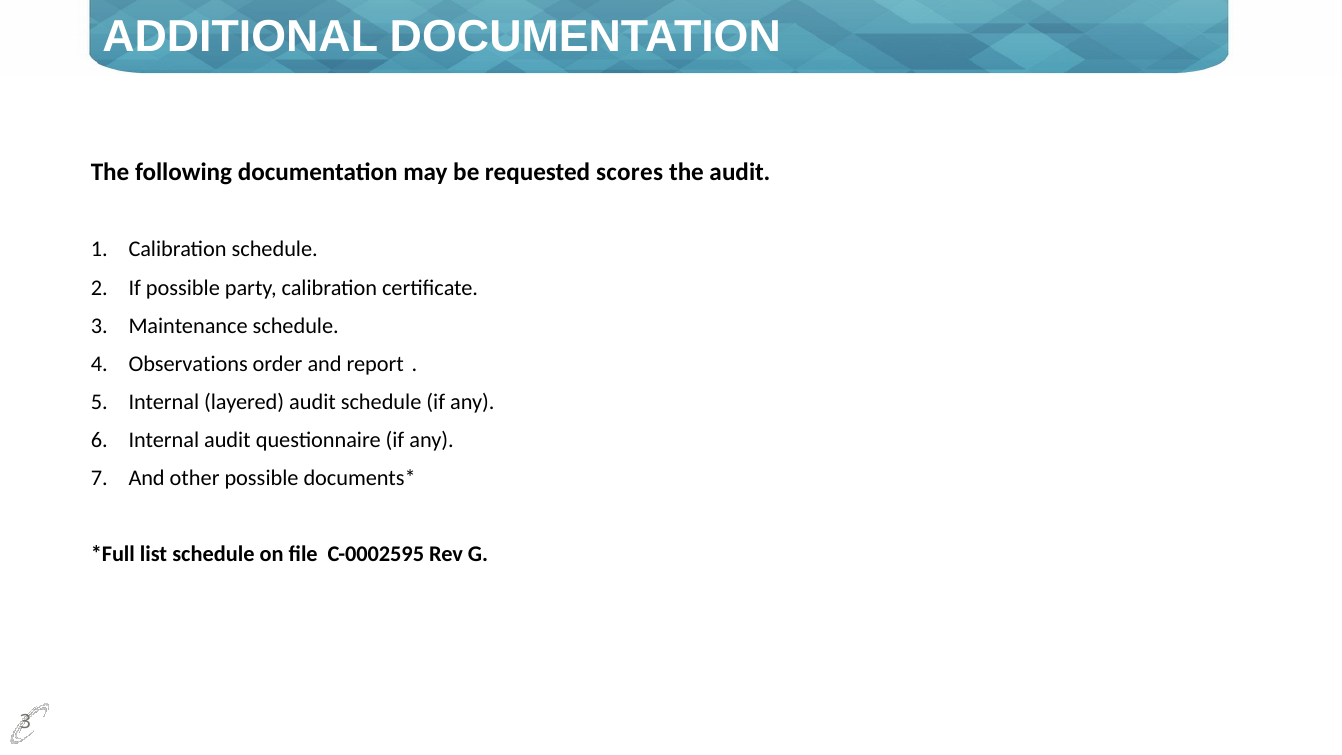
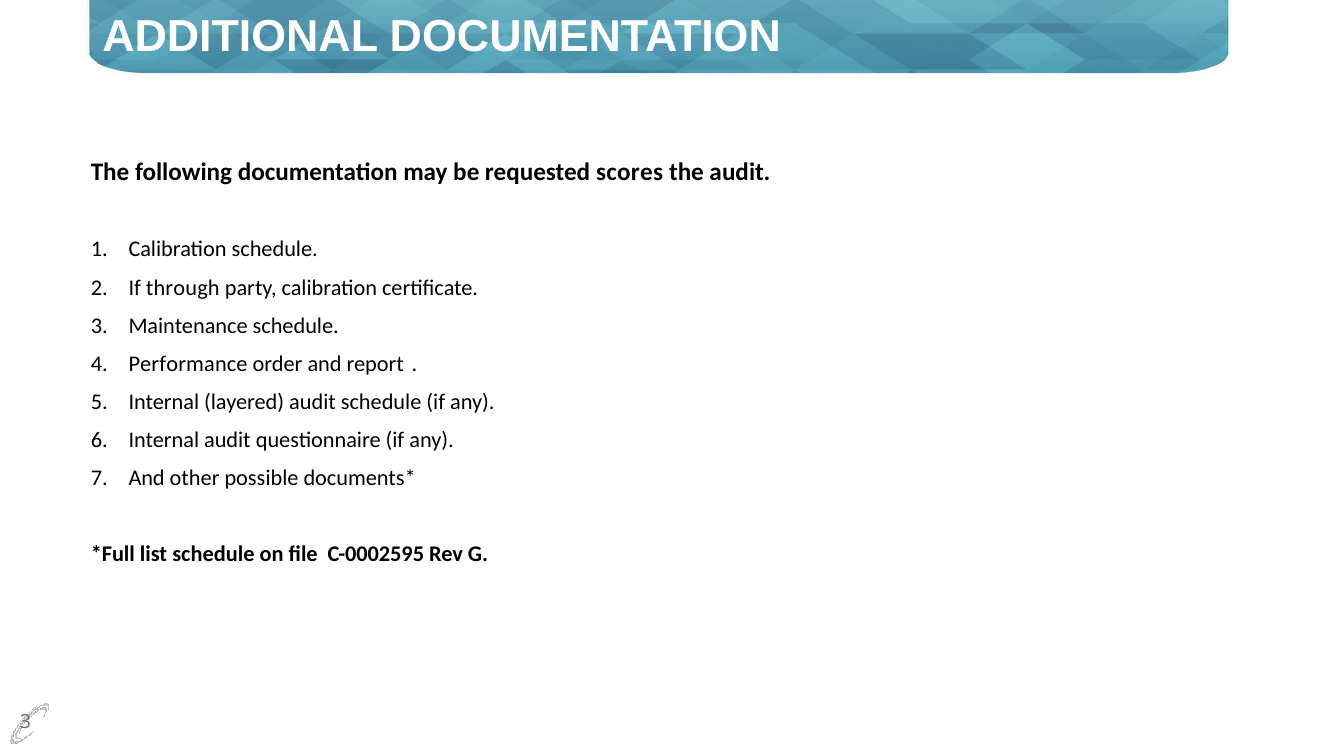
If possible: possible -> through
Observations: Observations -> Performance
